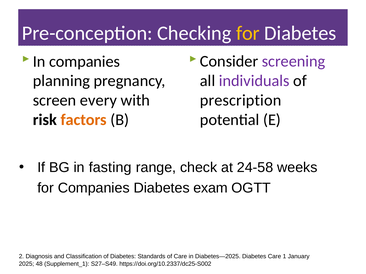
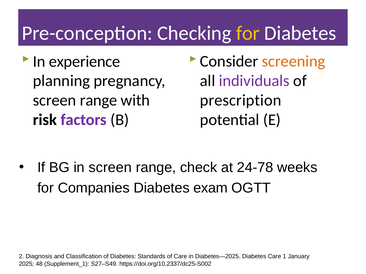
screening colour: purple -> orange
companies at (85, 62): companies -> experience
every at (98, 101): every -> range
factors colour: orange -> purple
in fasting: fasting -> screen
24-58: 24-58 -> 24-78
